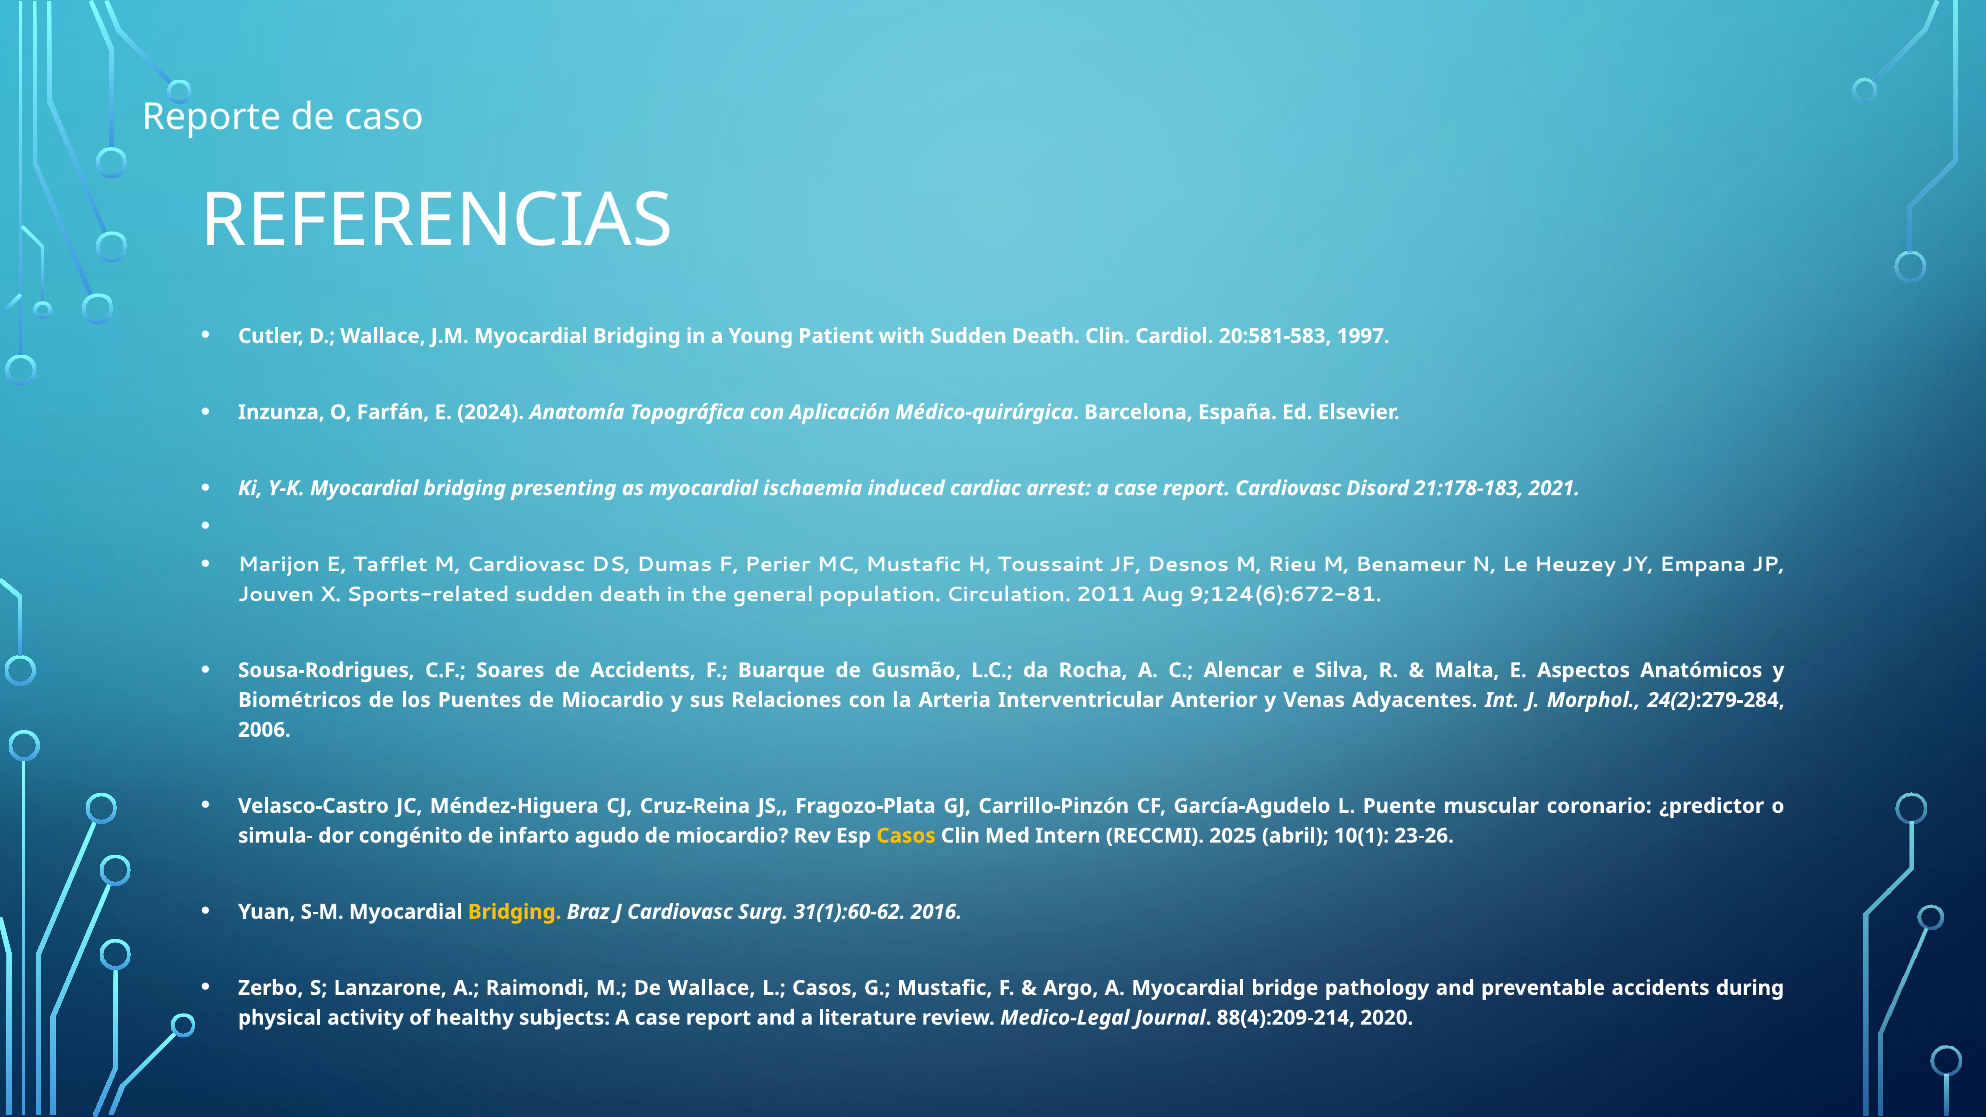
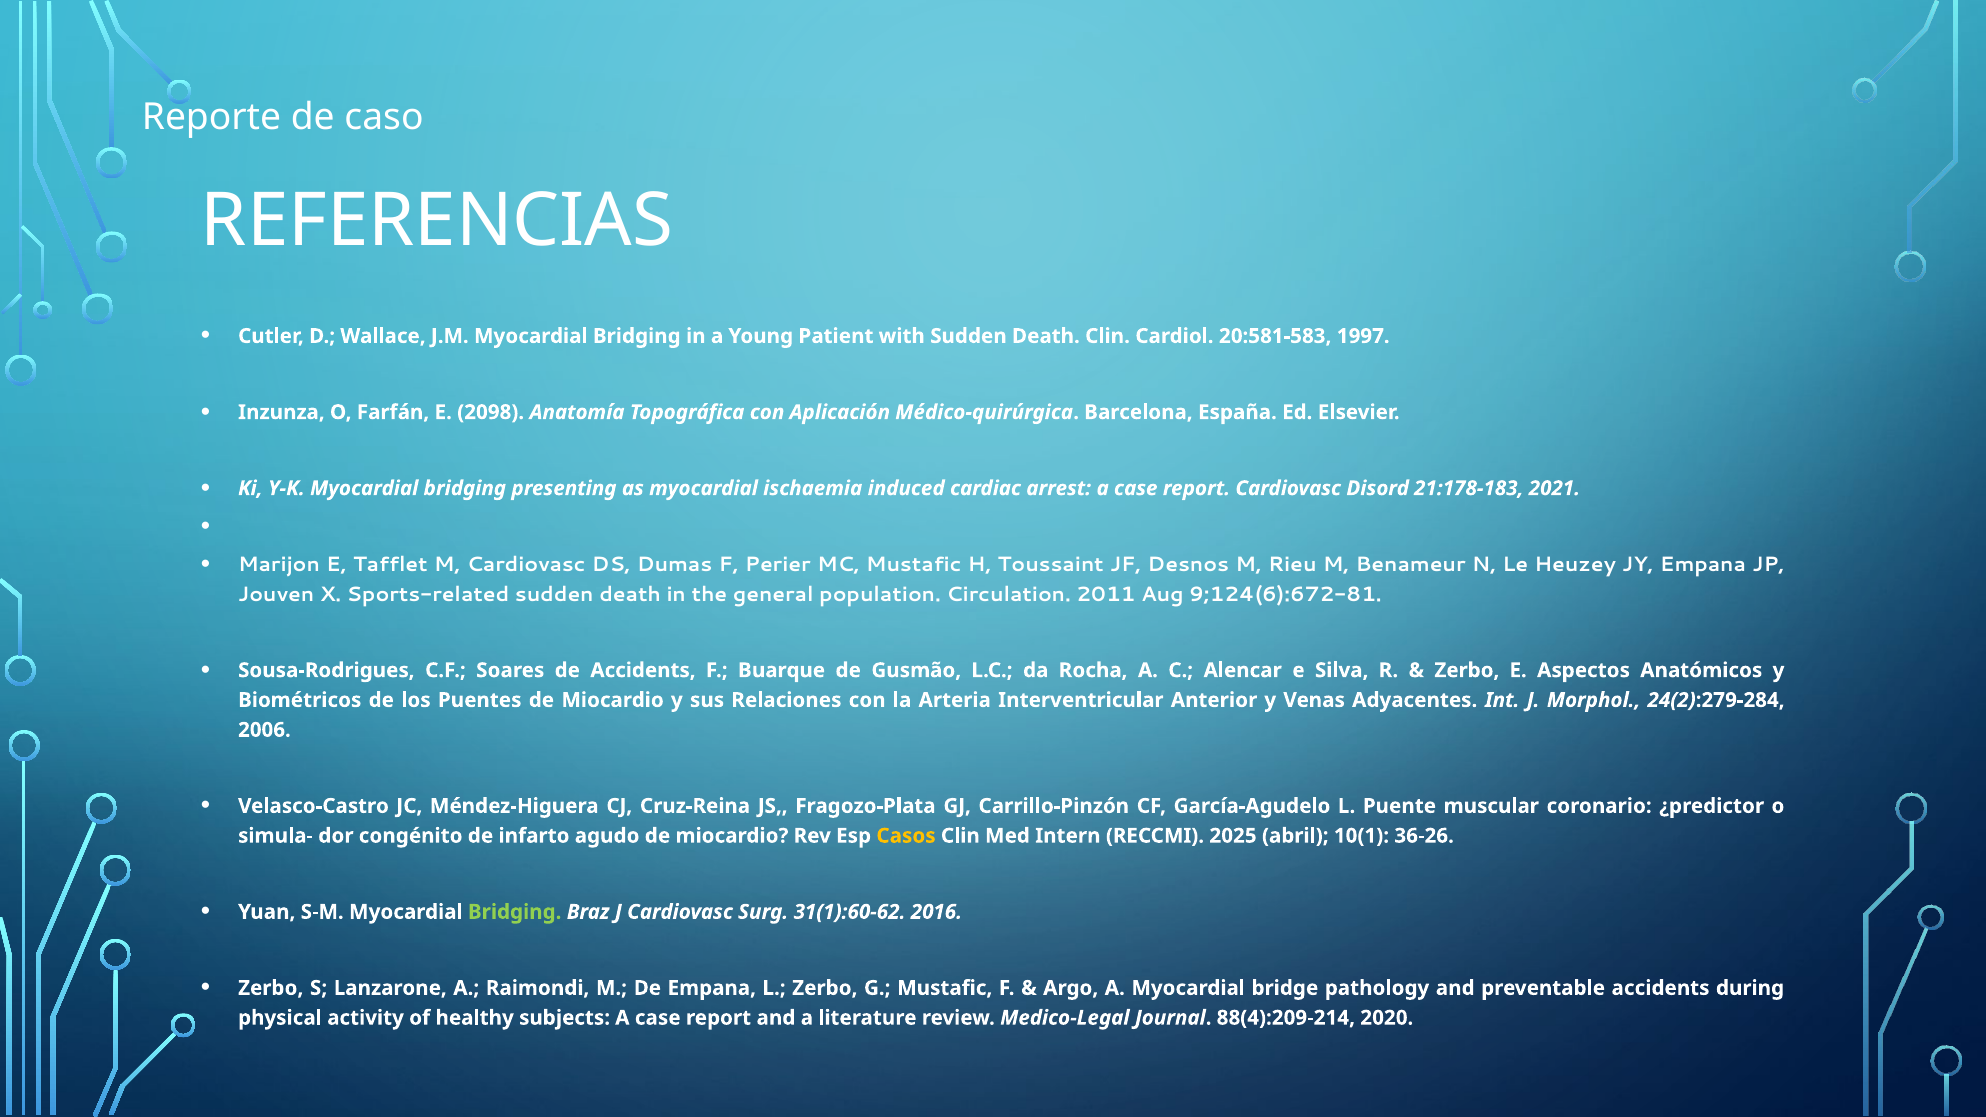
2024: 2024 -> 2098
Malta at (1467, 670): Malta -> Zerbo
23-26: 23-26 -> 36-26
Bridging at (515, 912) colour: yellow -> light green
De Wallace: Wallace -> Empana
L Casos: Casos -> Zerbo
